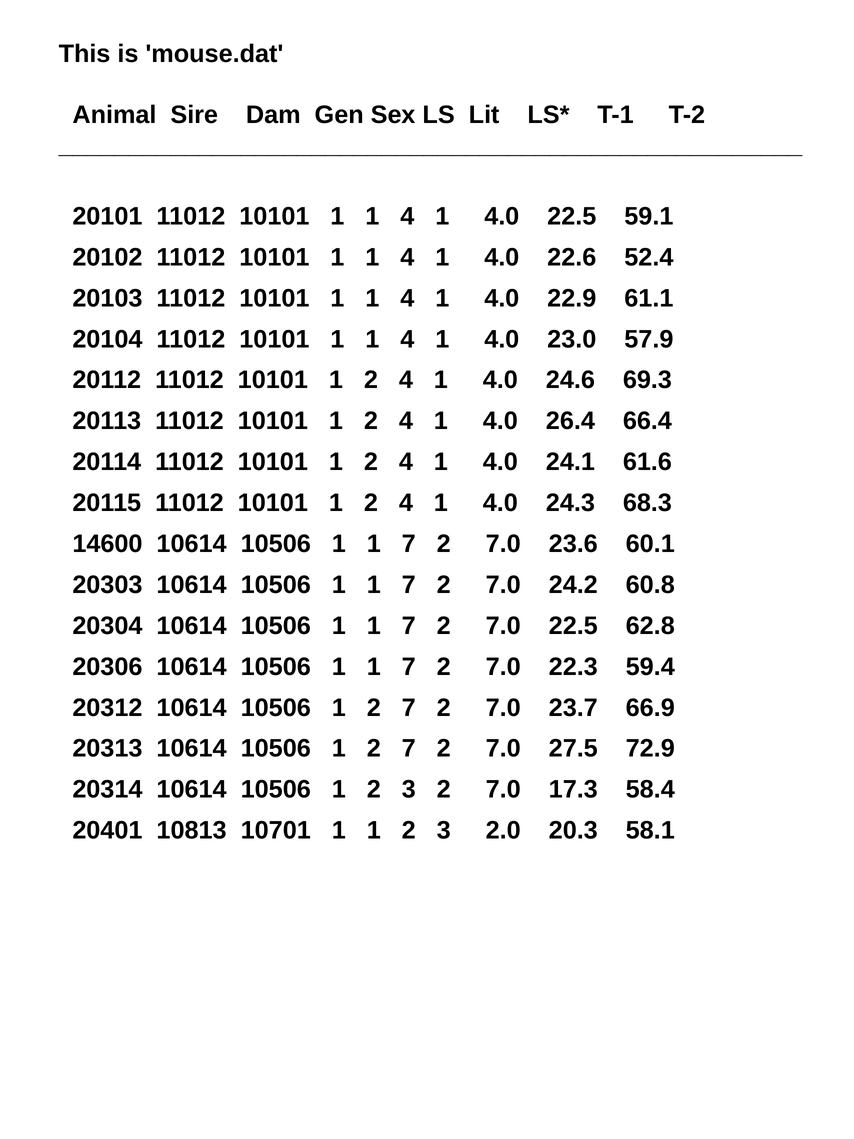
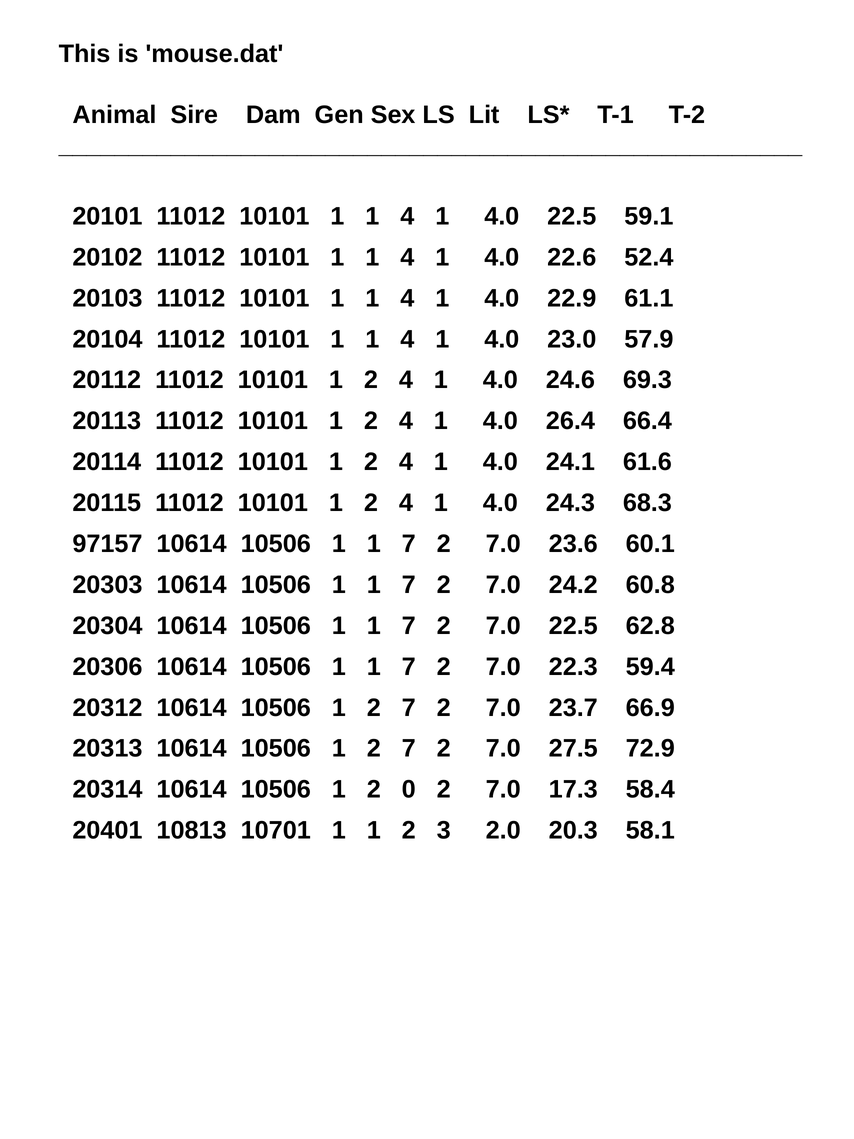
14600: 14600 -> 97157
10506 1 2 3: 3 -> 0
